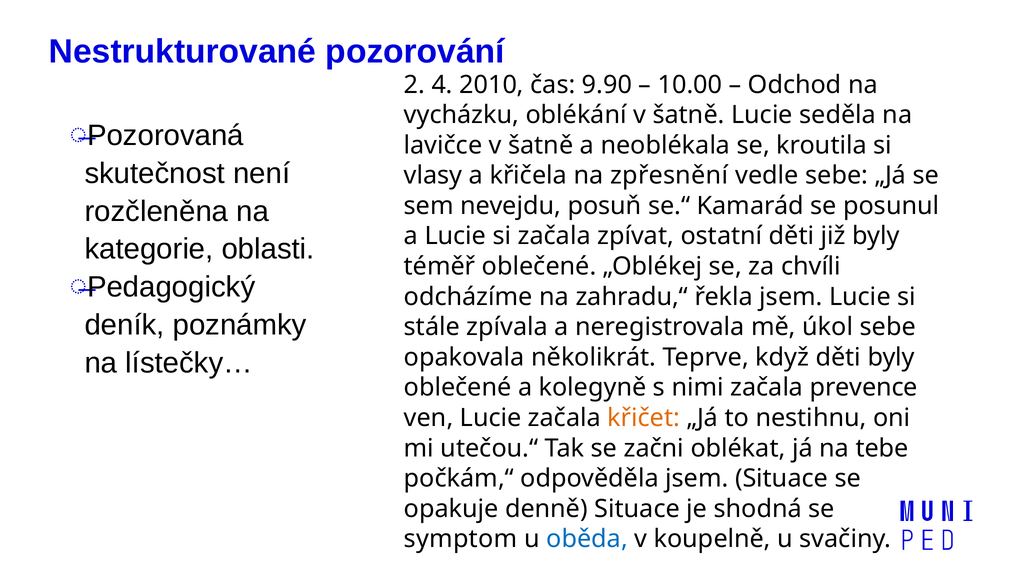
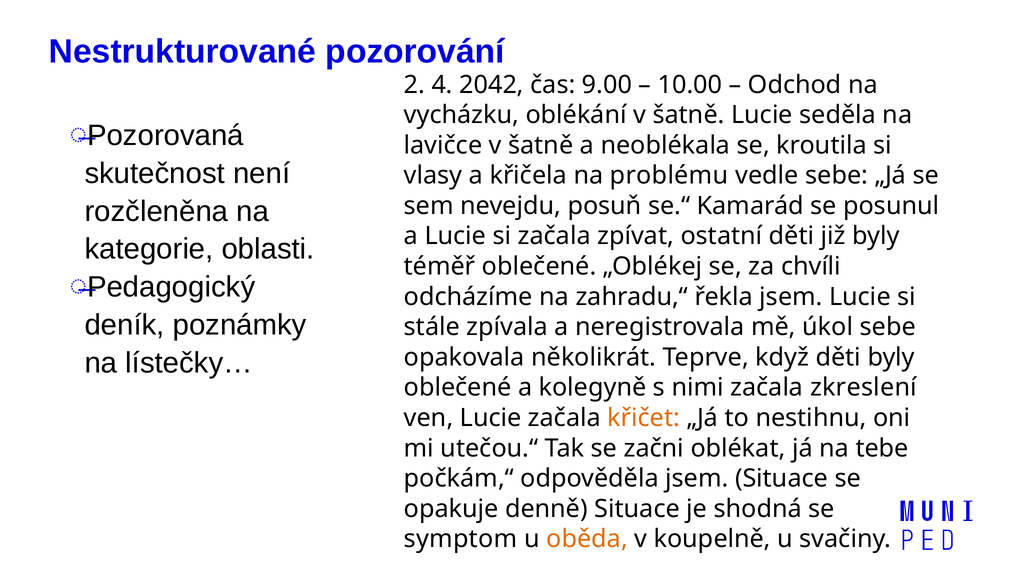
2010: 2010 -> 2042
9.90: 9.90 -> 9.00
zpřesnění: zpřesnění -> problému
prevence: prevence -> zkreslení
oběda colour: blue -> orange
